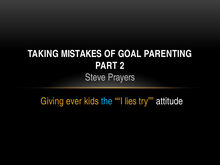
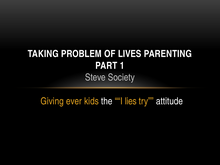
MISTAKES: MISTAKES -> PROBLEM
GOAL: GOAL -> LIVES
2: 2 -> 1
Prayers: Prayers -> Society
the colour: light blue -> white
